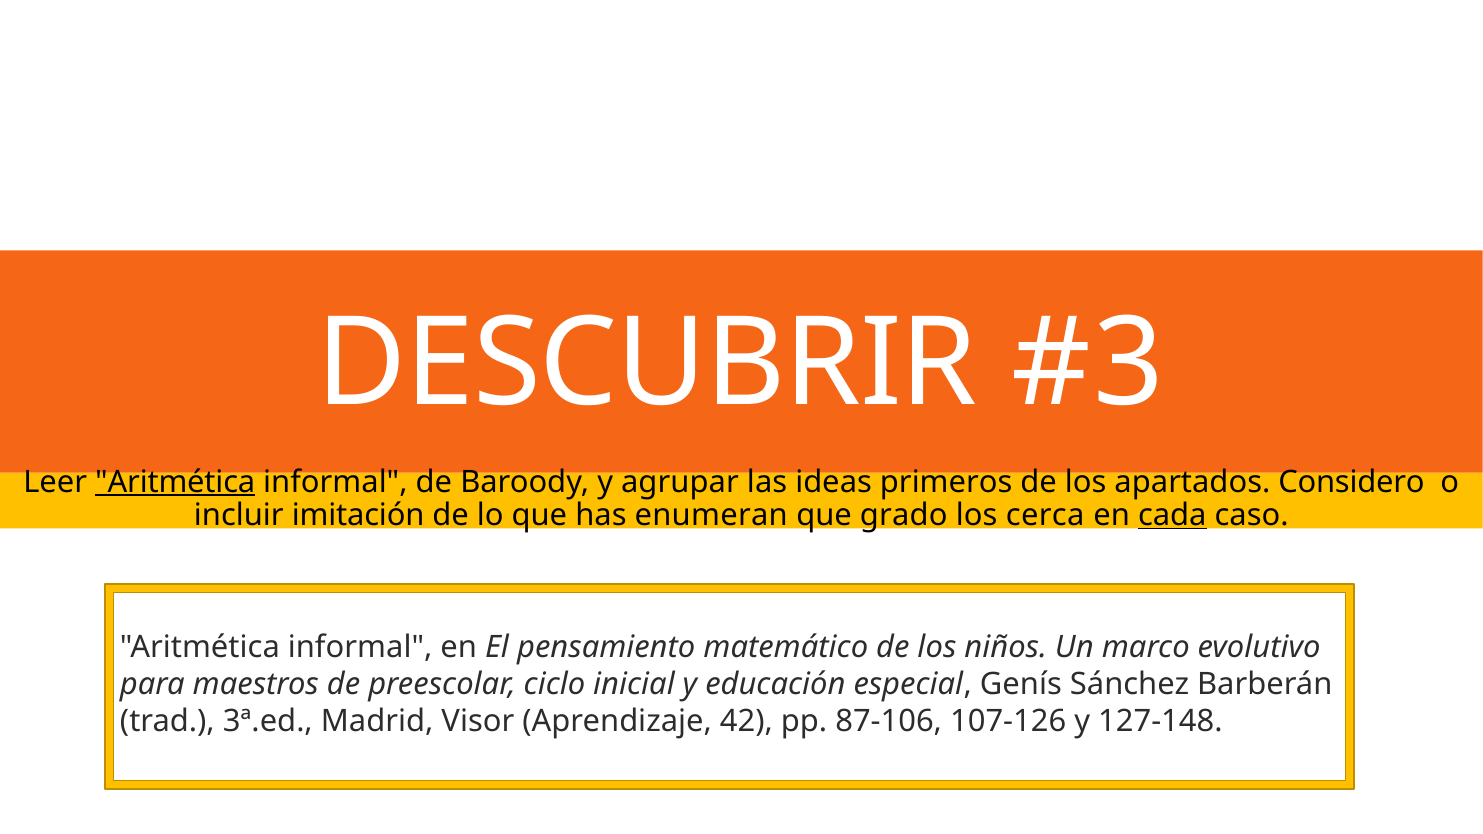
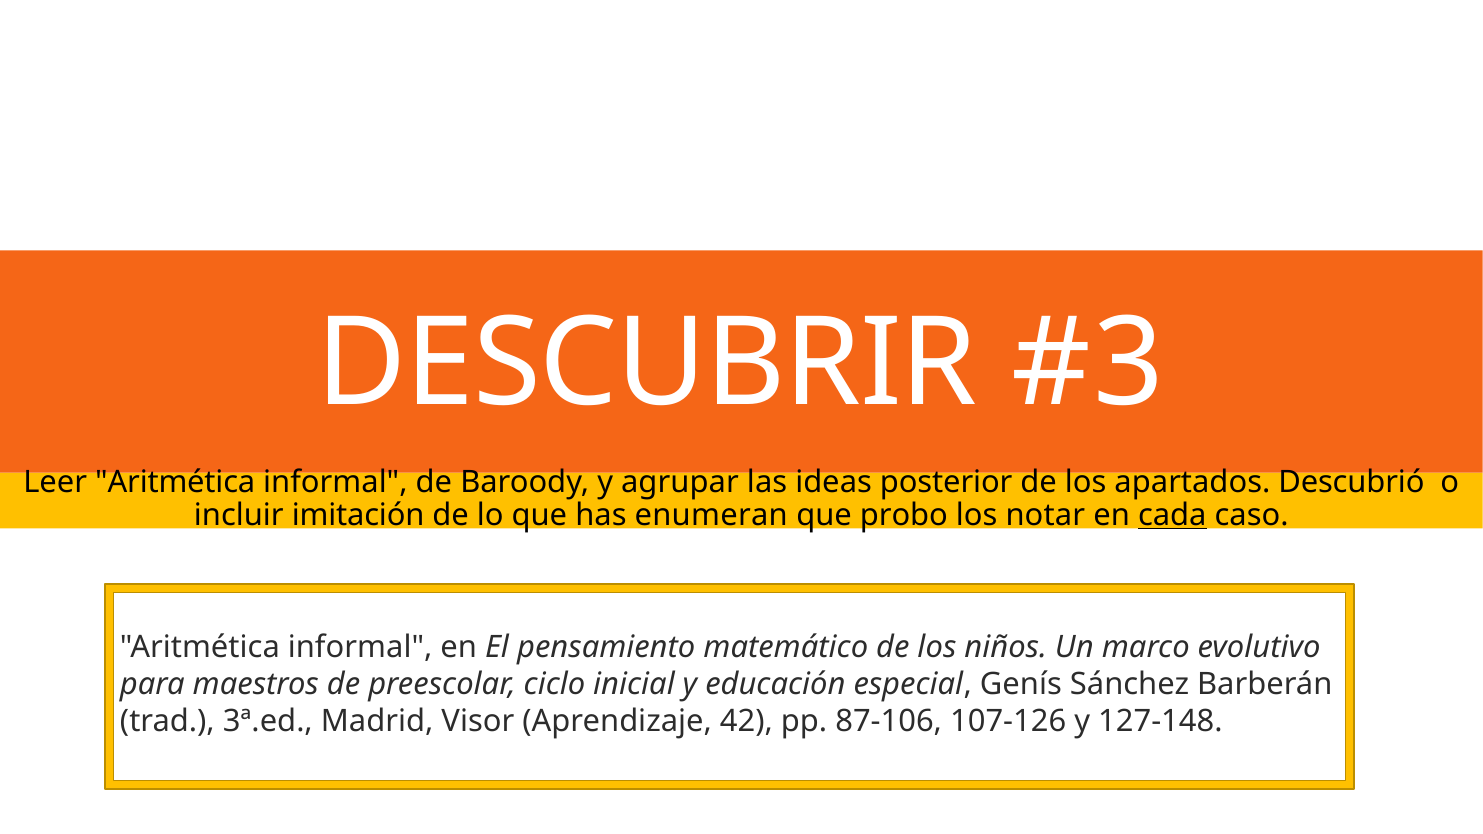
Aritmética at (175, 482) underline: present -> none
primeros: primeros -> posterior
Considero: Considero -> Descubrió
grado: grado -> probo
cerca: cerca -> notar
